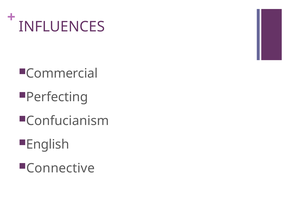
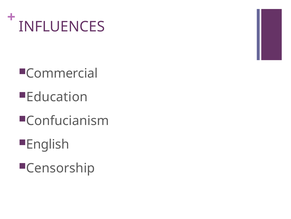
Perfecting: Perfecting -> Education
Connective: Connective -> Censorship
